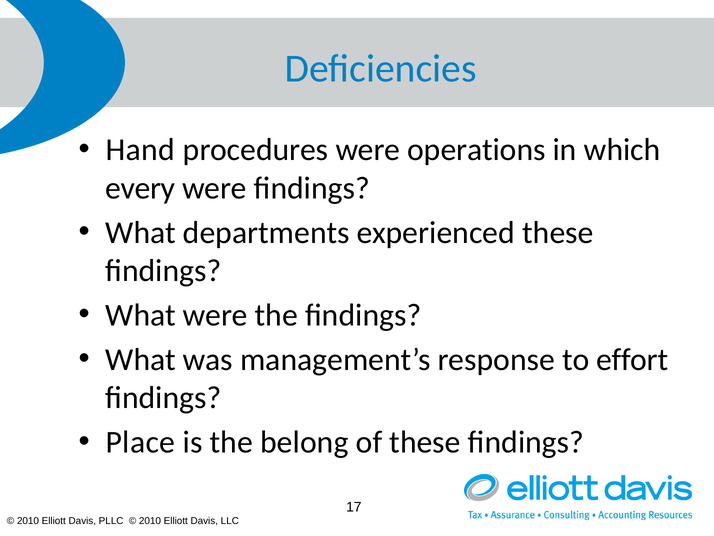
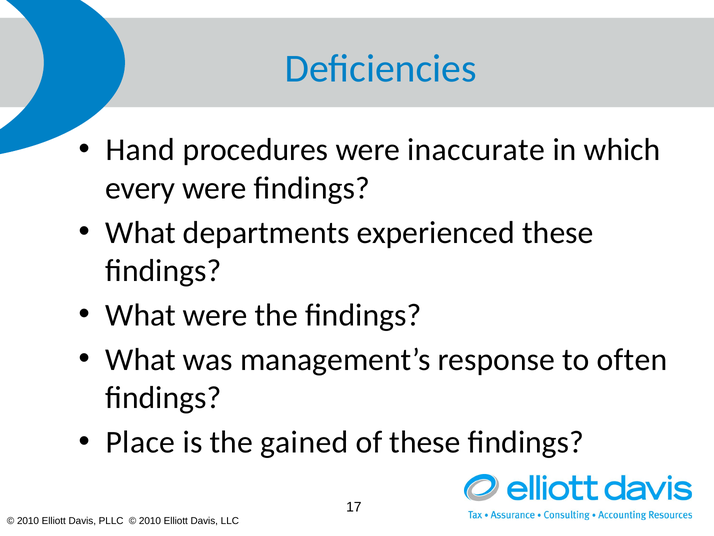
operations: operations -> inaccurate
effort: effort -> often
belong: belong -> gained
